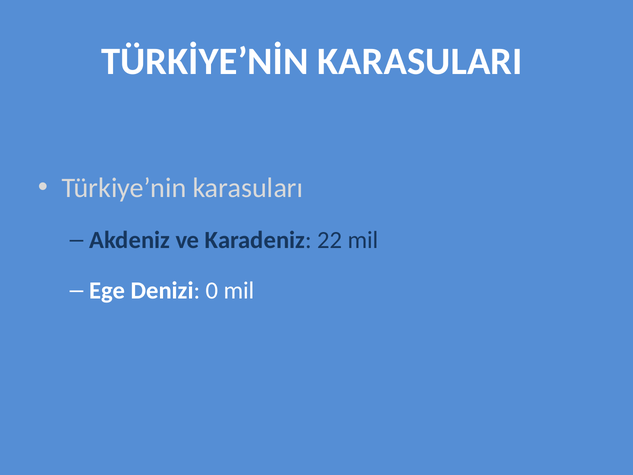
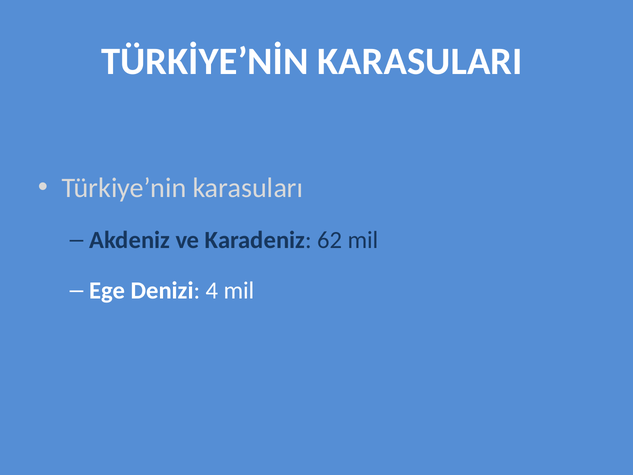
22: 22 -> 62
0: 0 -> 4
